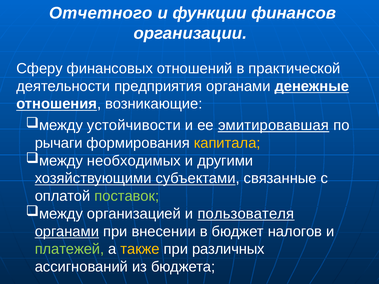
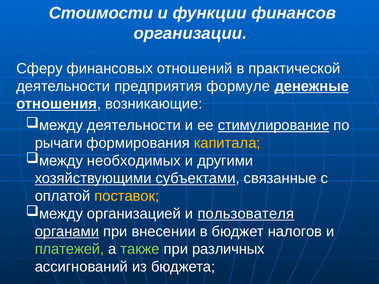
Отчетного: Отчетного -> Стоимости
предприятия органами: органами -> формуле
устойчивости at (134, 125): устойчивости -> деятельности
эмитировавшая: эмитировавшая -> стимулирование
поставок colour: light green -> yellow
также colour: yellow -> light green
